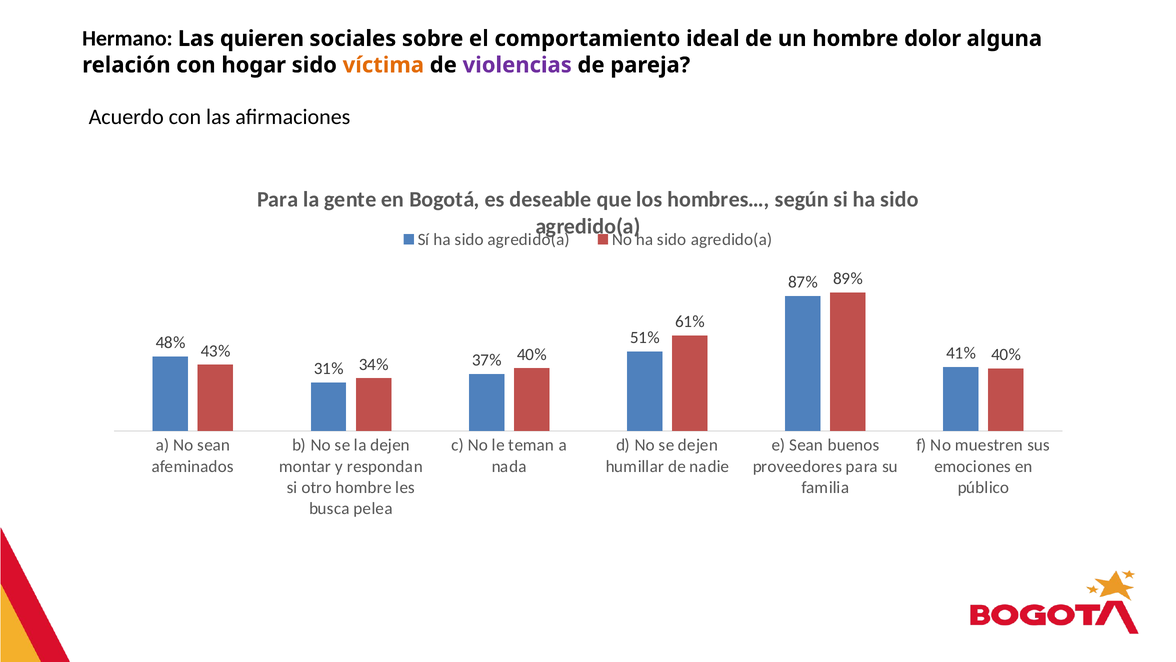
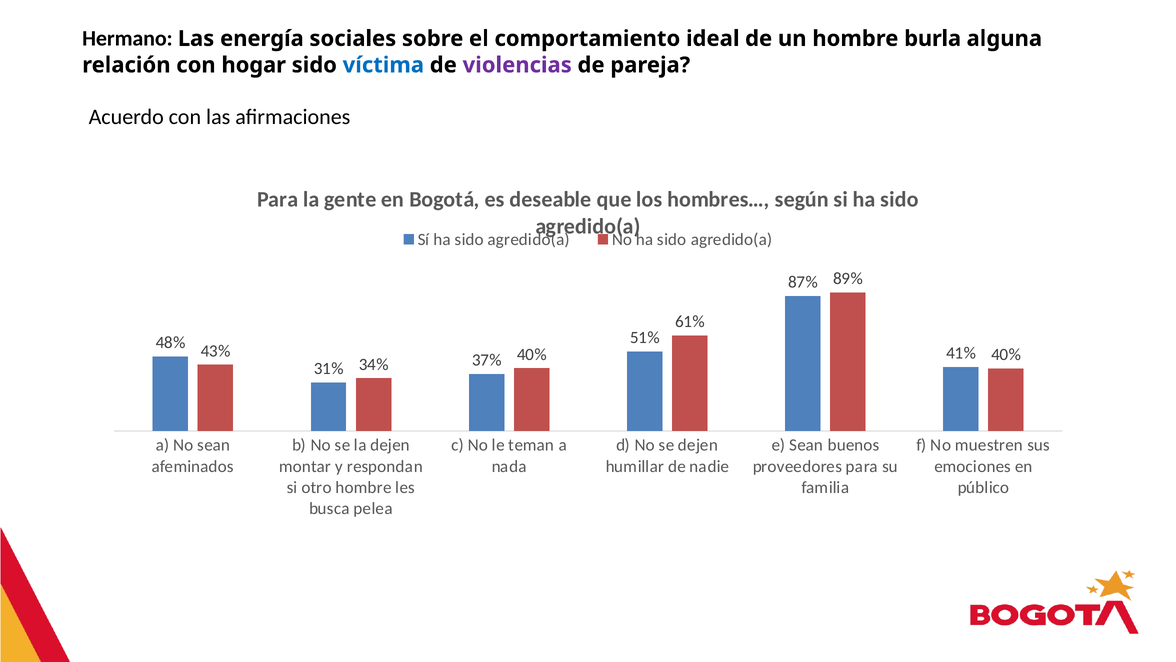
quieren: quieren -> energía
dolor: dolor -> burla
víctima colour: orange -> blue
